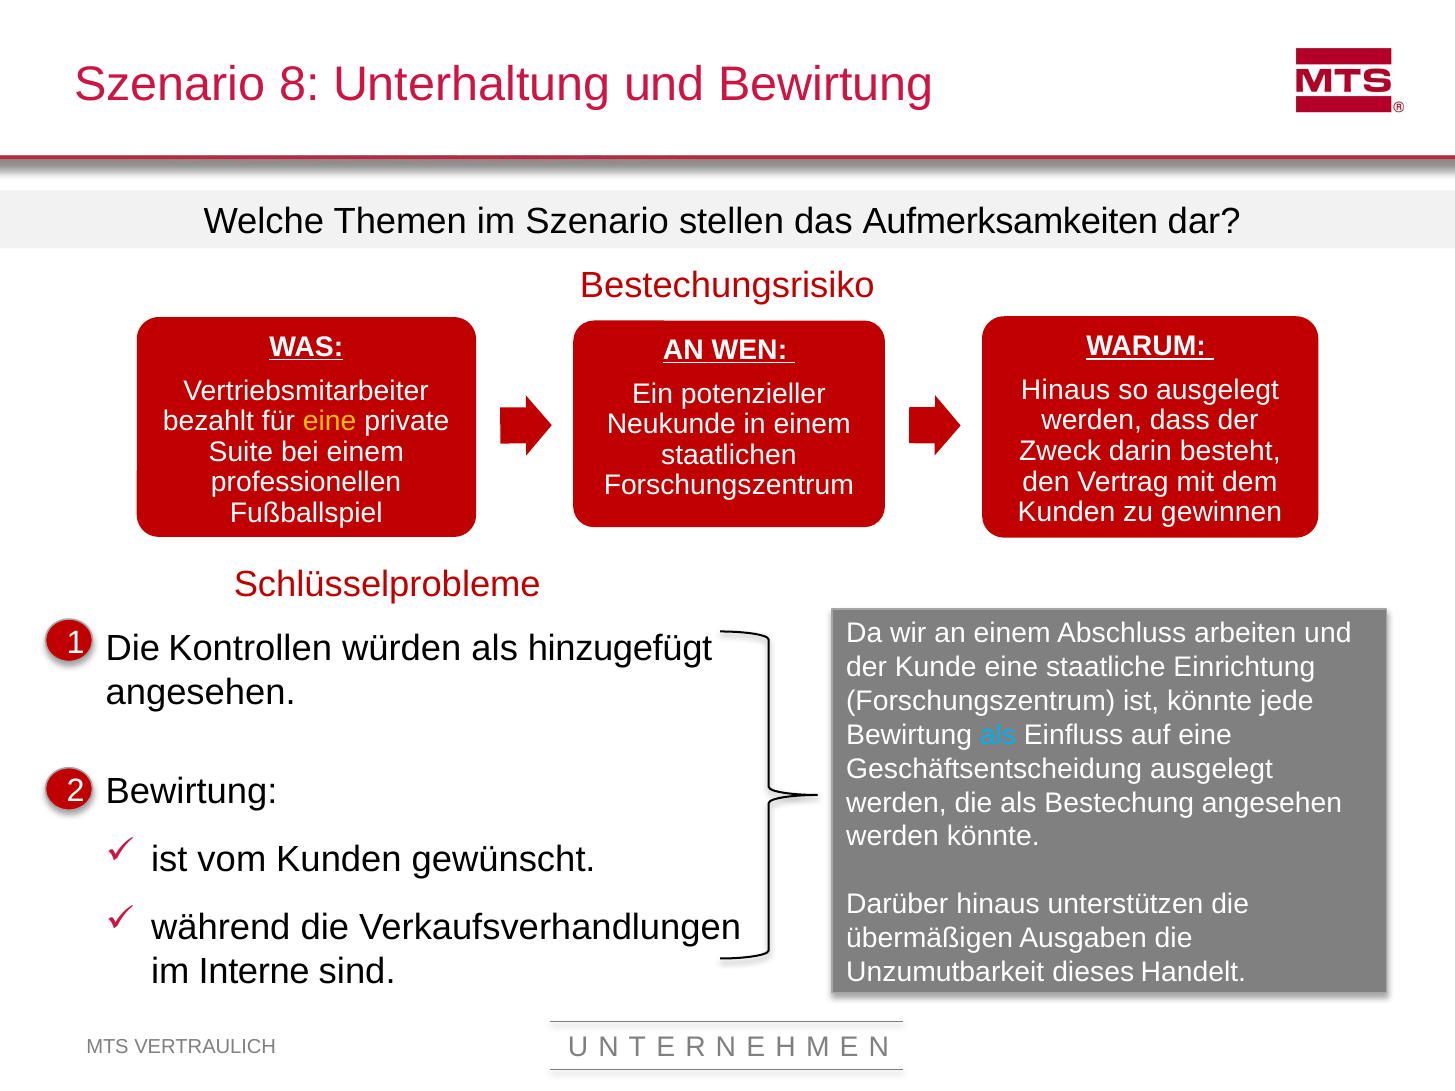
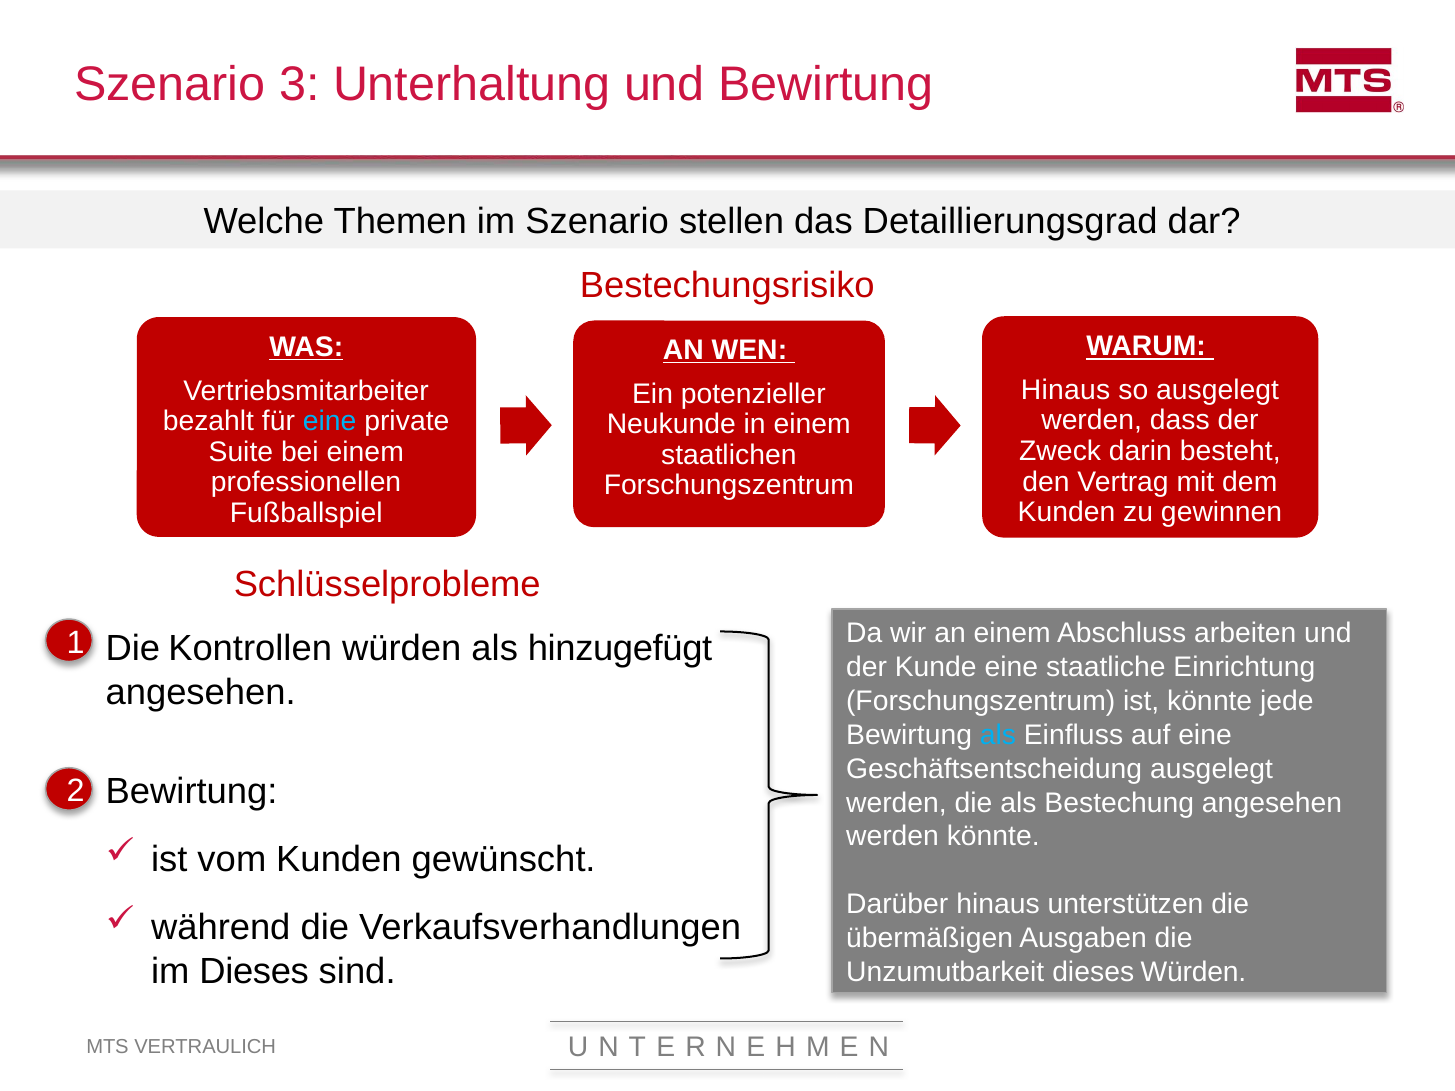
8: 8 -> 3
Aufmerksamkeiten: Aufmerksamkeiten -> Detaillierungsgrad
eine at (330, 421) colour: yellow -> light blue
im Interne: Interne -> Dieses
dieses Handelt: Handelt -> Würden
